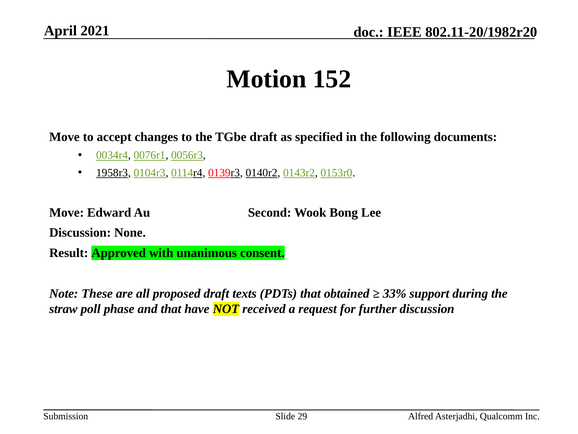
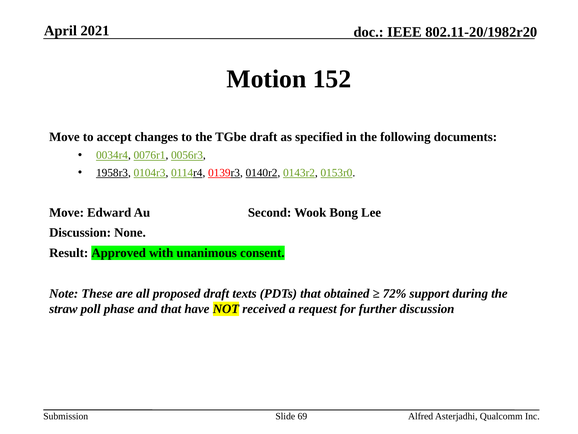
33%: 33% -> 72%
29: 29 -> 69
